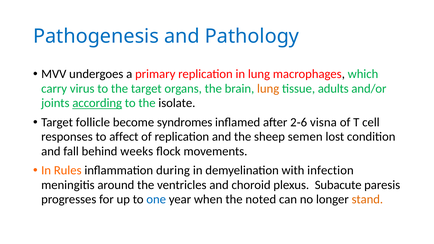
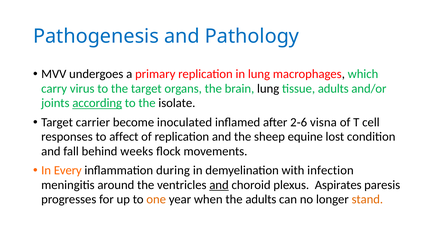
lung at (268, 89) colour: orange -> black
follicle: follicle -> carrier
syndromes: syndromes -> inoculated
semen: semen -> equine
Rules: Rules -> Every
and at (219, 185) underline: none -> present
Subacute: Subacute -> Aspirates
one colour: blue -> orange
the noted: noted -> adults
